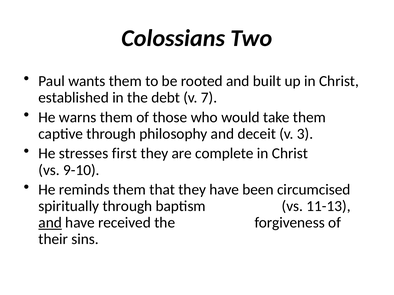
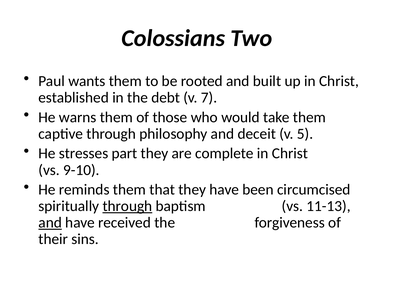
3: 3 -> 5
first: first -> part
through at (127, 206) underline: none -> present
